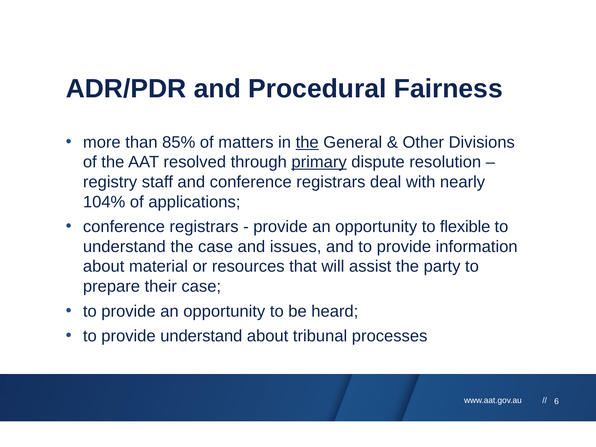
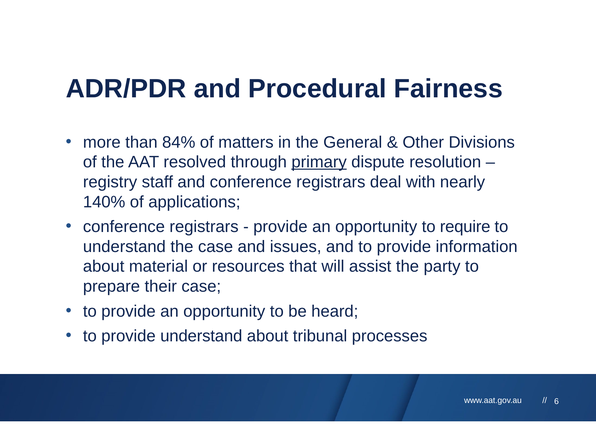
85%: 85% -> 84%
the at (307, 142) underline: present -> none
104%: 104% -> 140%
flexible: flexible -> require
